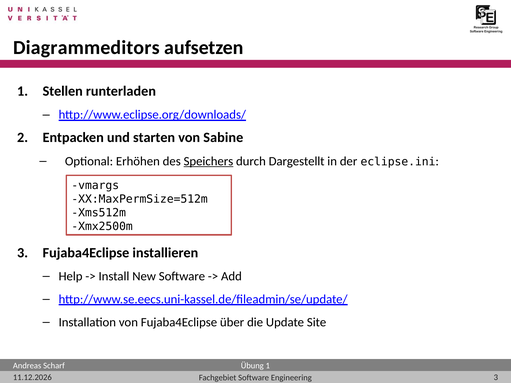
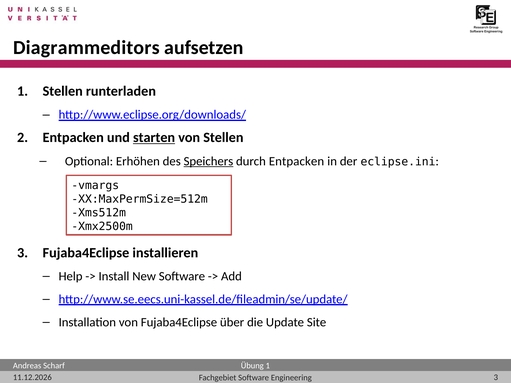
starten underline: none -> present
von Sabine: Sabine -> Stellen
durch Dargestellt: Dargestellt -> Entpacken
